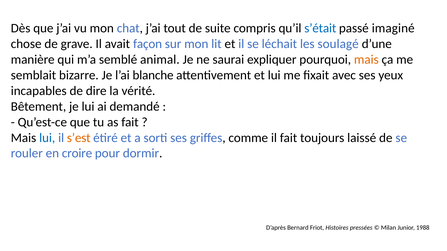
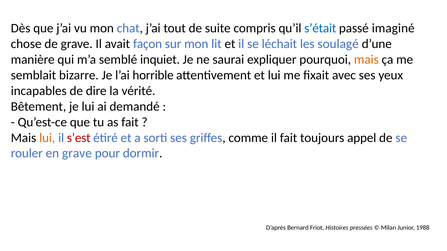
animal: animal -> inquiet
blanche: blanche -> horrible
lui at (47, 138) colour: blue -> orange
s’est colour: orange -> red
laissé: laissé -> appel
en croire: croire -> grave
